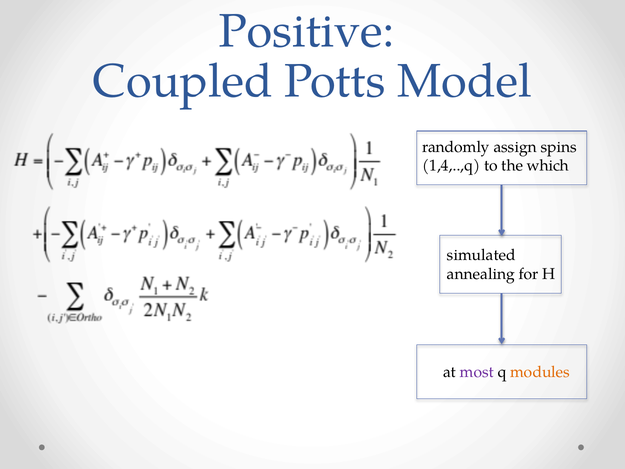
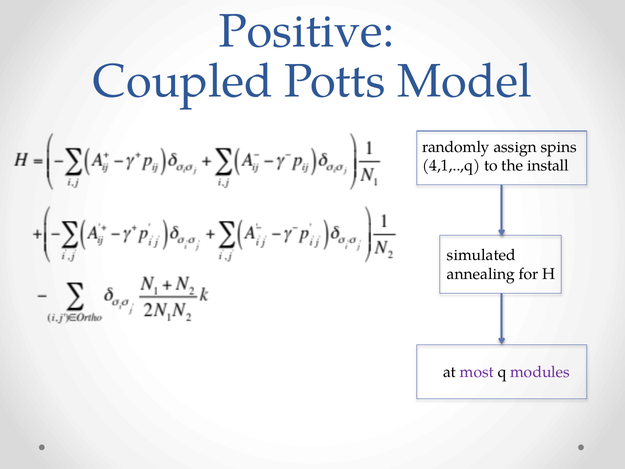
1,4,..,q: 1,4,..,q -> 4,1,..,q
which: which -> install
modules colour: orange -> purple
